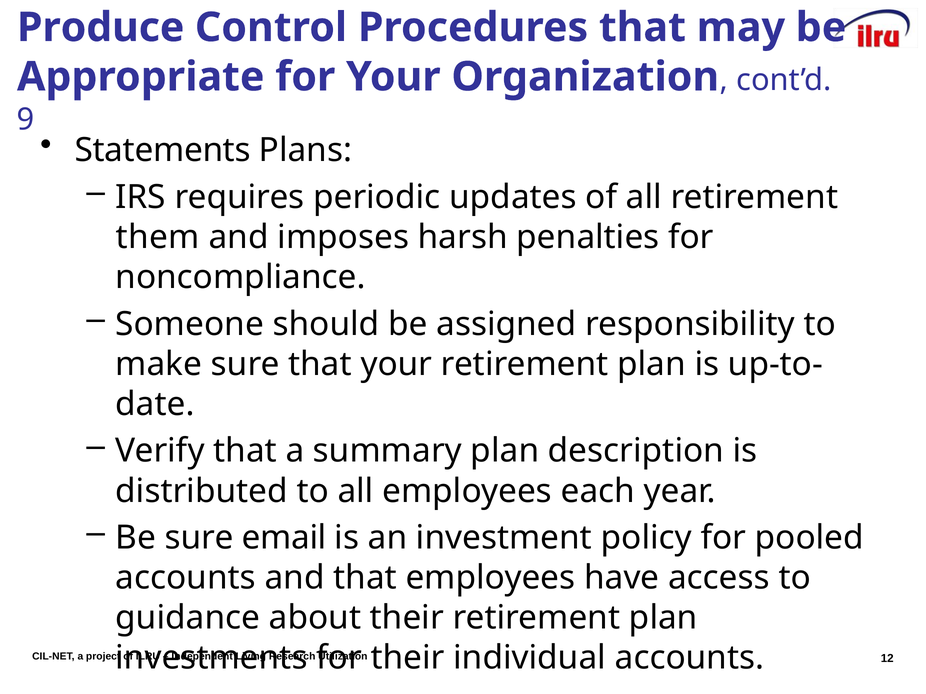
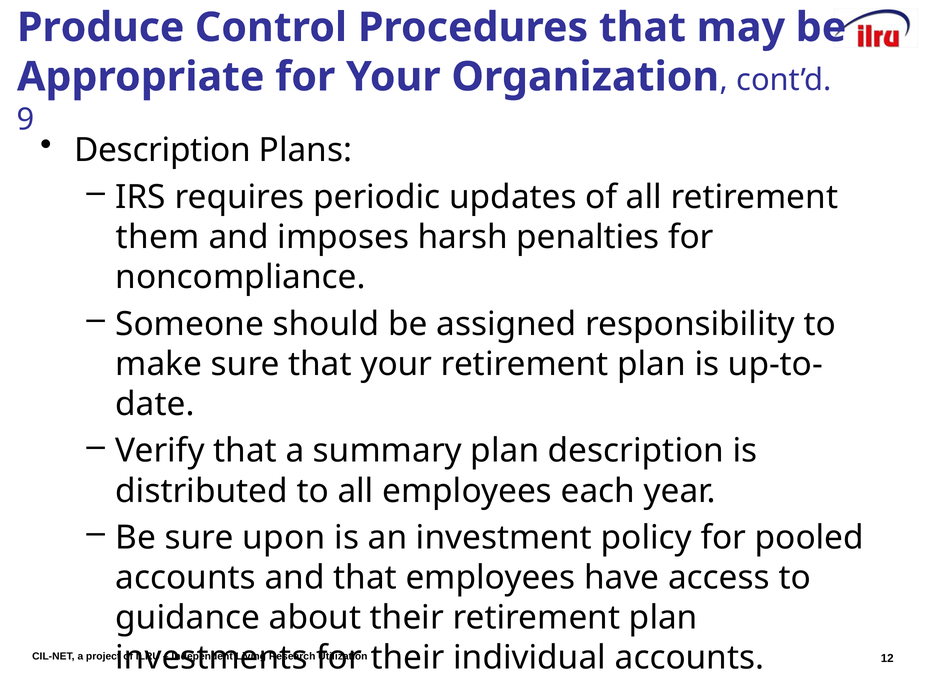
Statements at (163, 151): Statements -> Description
email: email -> upon
